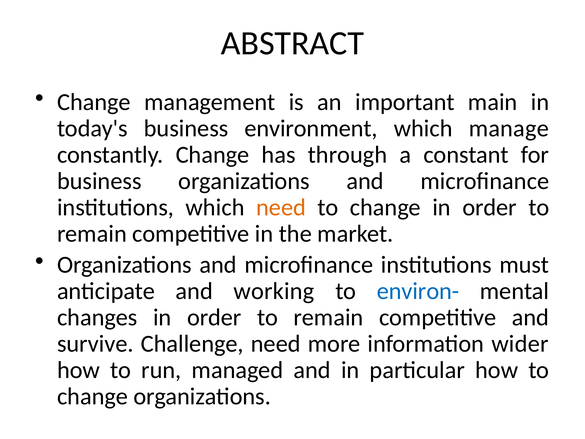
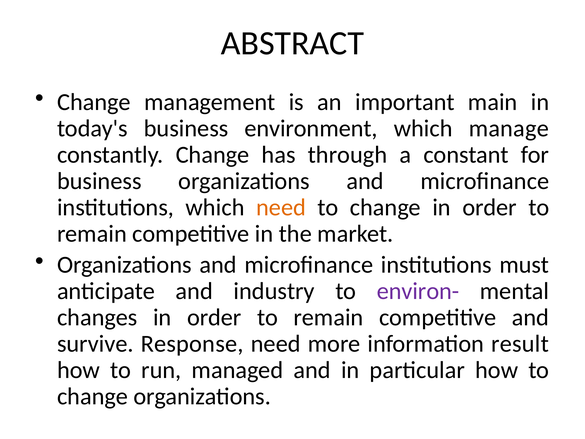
working: working -> industry
environ- colour: blue -> purple
Challenge: Challenge -> Response
wider: wider -> result
